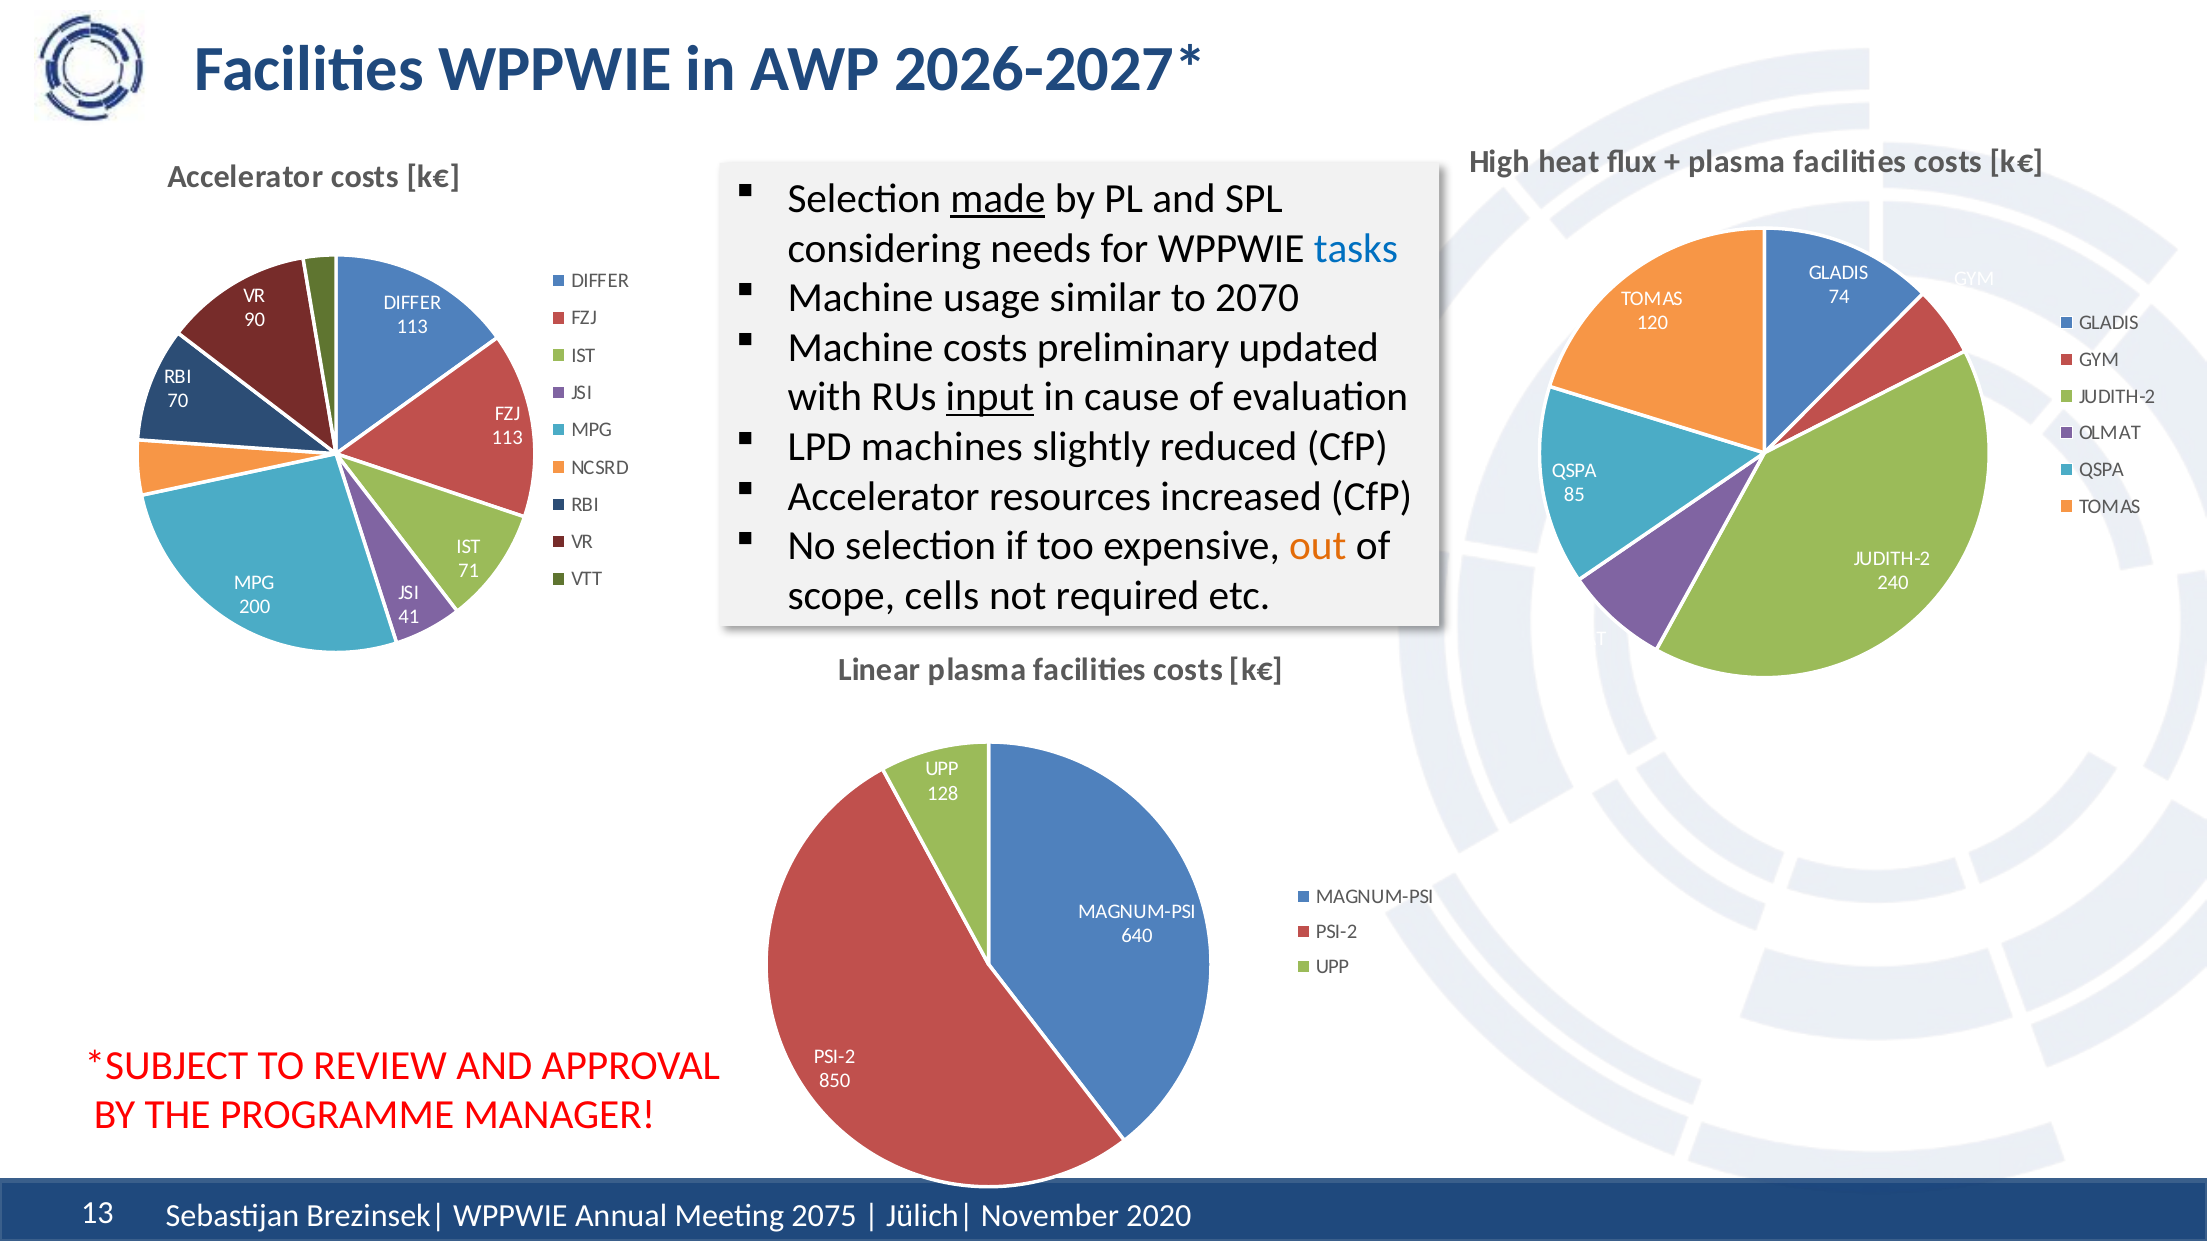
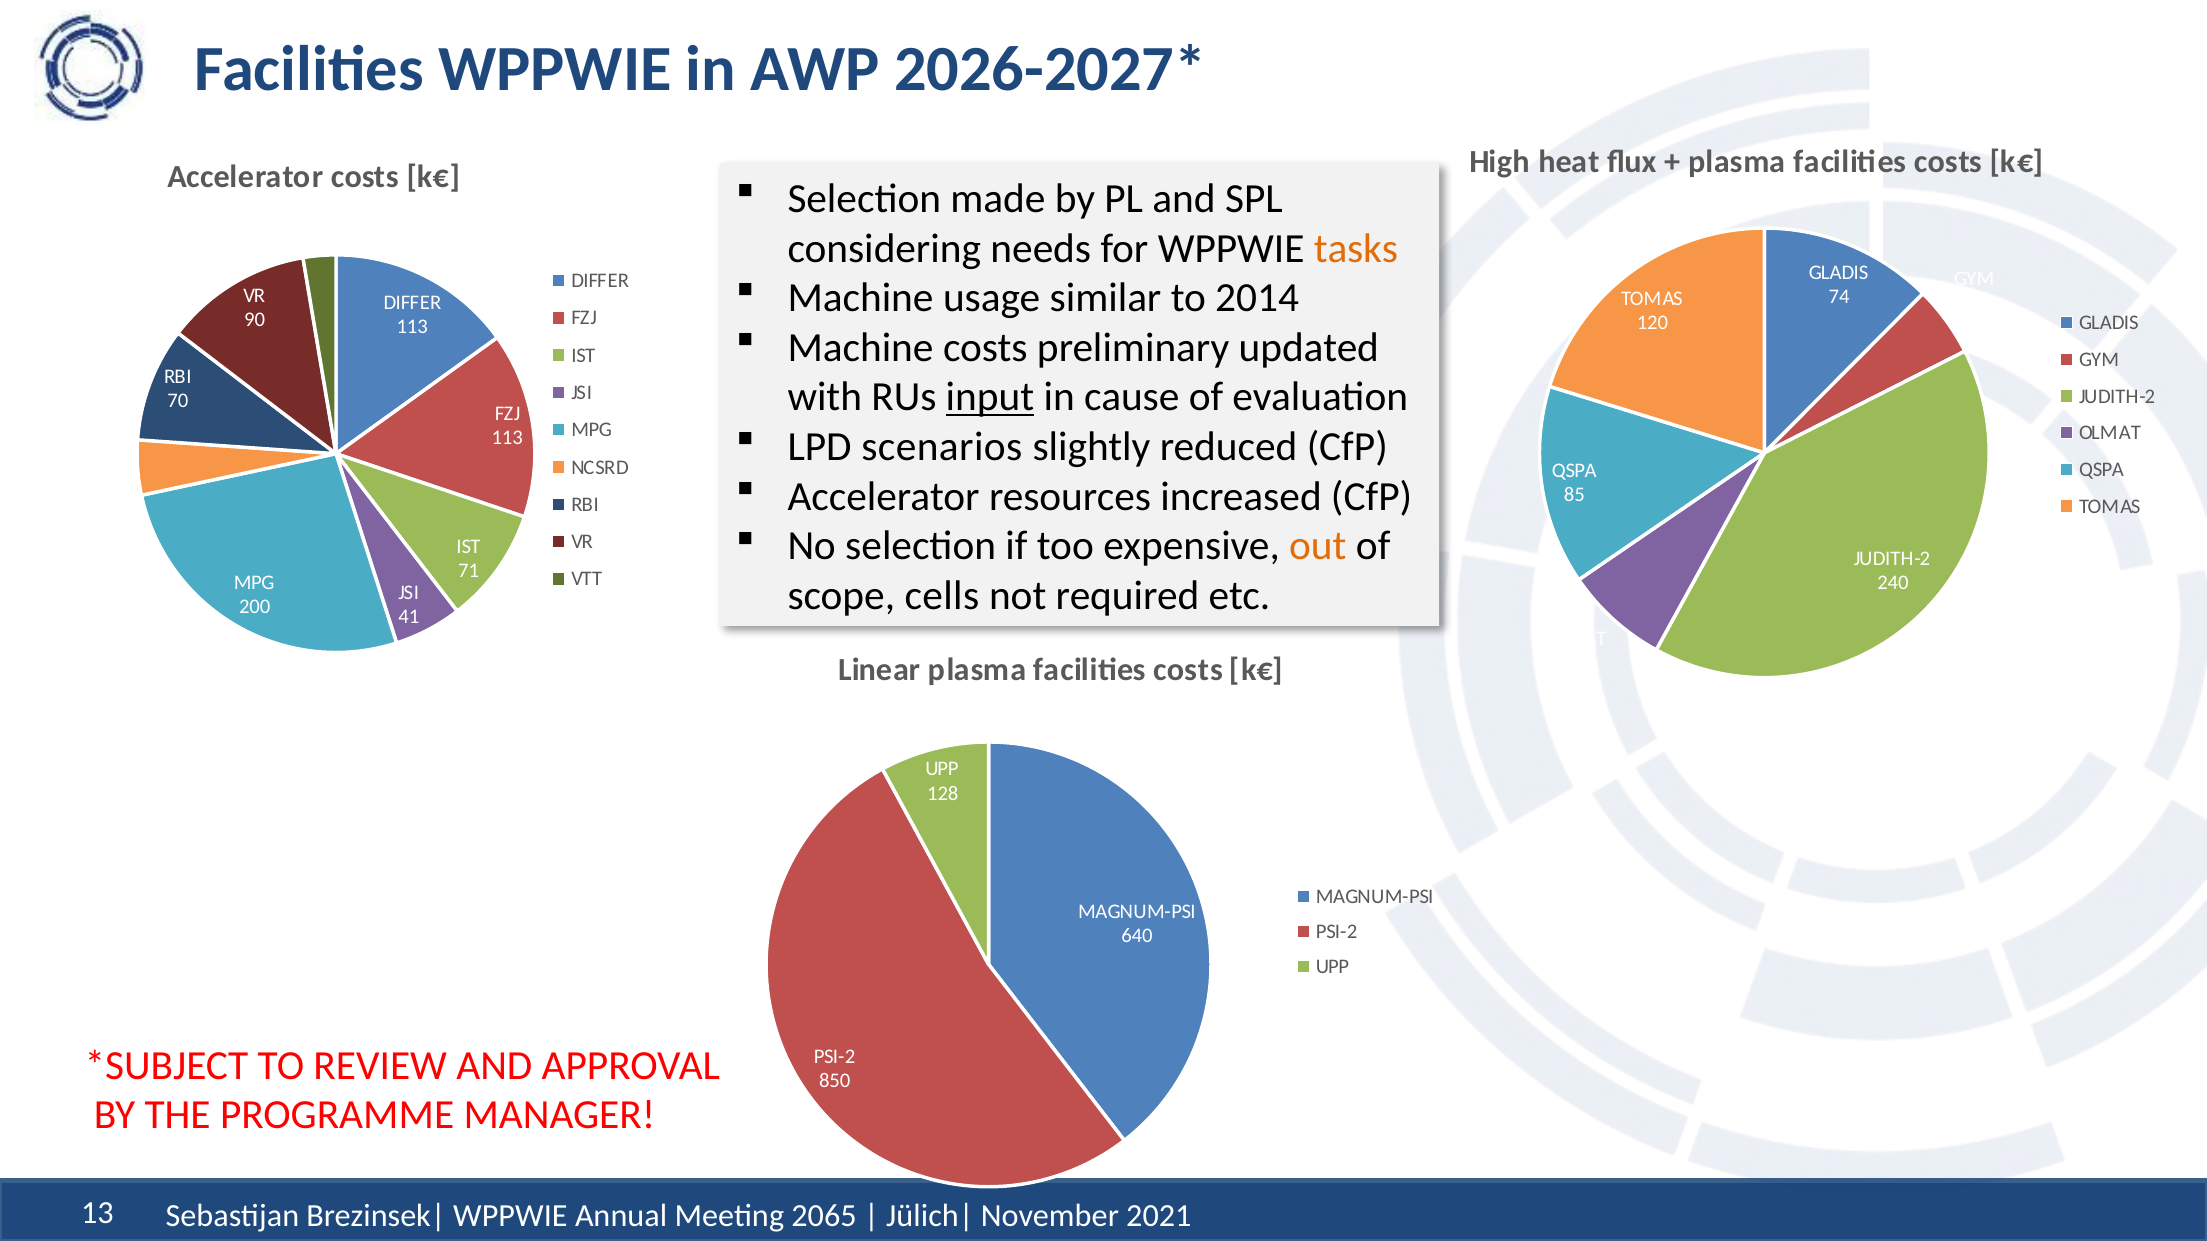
made underline: present -> none
tasks colour: blue -> orange
2070: 2070 -> 2014
machines: machines -> scenarios
2075: 2075 -> 2065
2020: 2020 -> 2021
